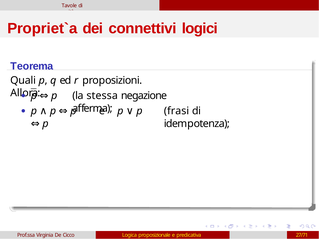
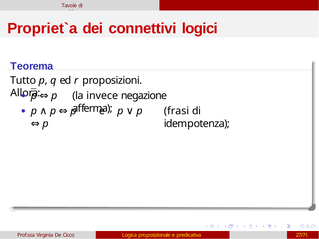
Quali: Quali -> Tutto
stessa: stessa -> invece
